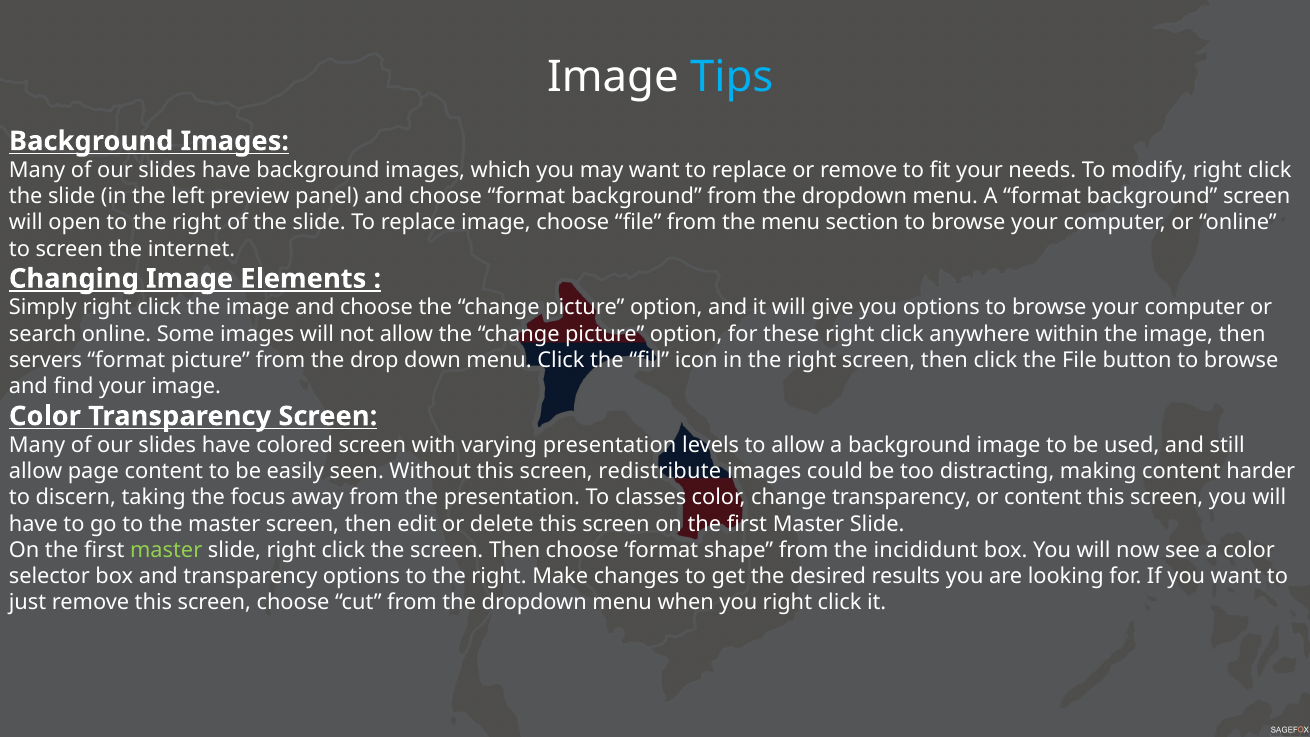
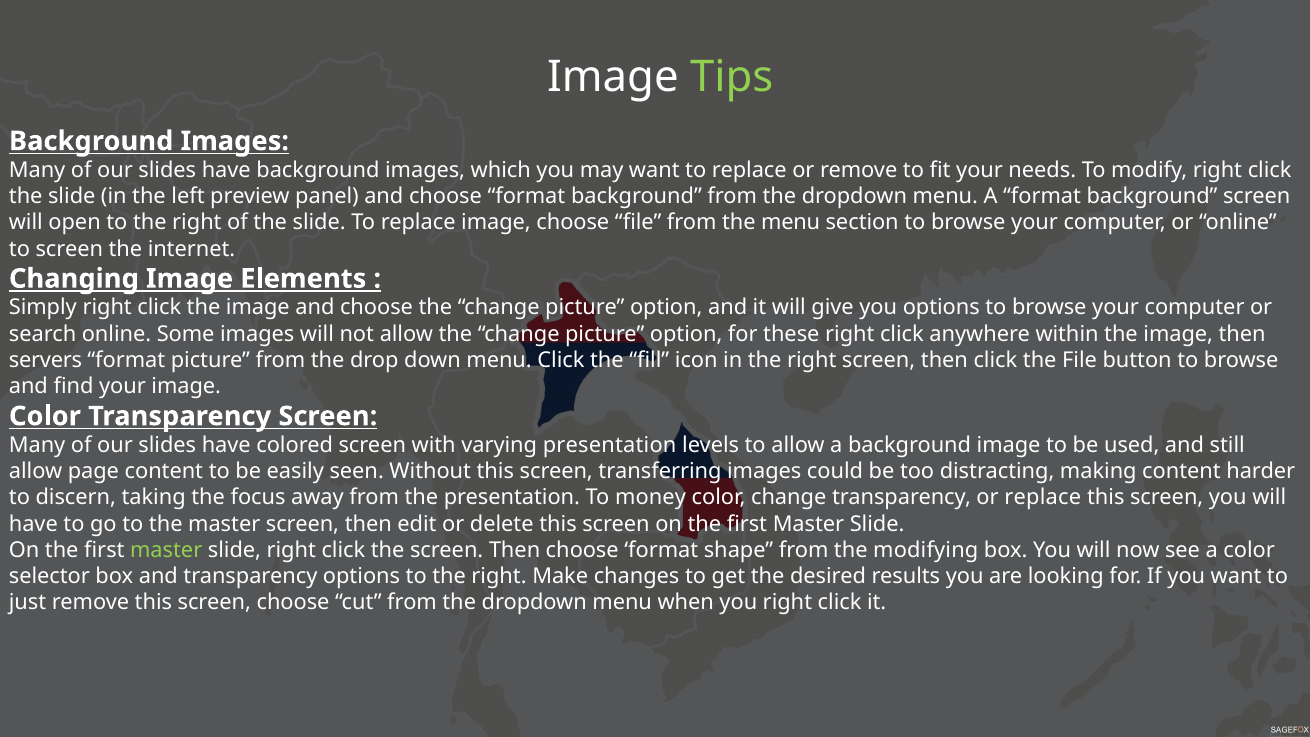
Tips colour: light blue -> light green
redistribute: redistribute -> transferring
classes: classes -> money
or content: content -> replace
incididunt: incididunt -> modifying
